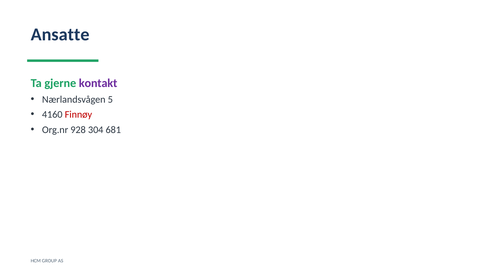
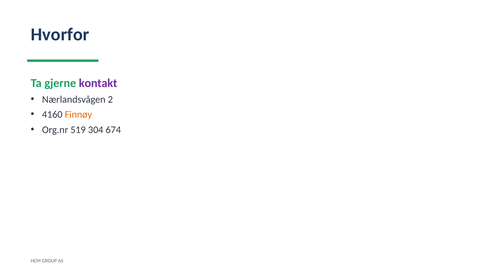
Ansatte: Ansatte -> Hvorfor
5: 5 -> 2
Finnøy colour: red -> orange
928: 928 -> 519
681: 681 -> 674
